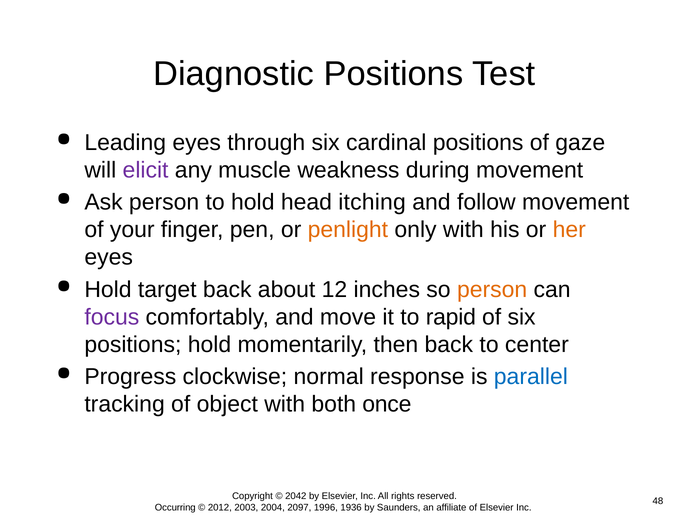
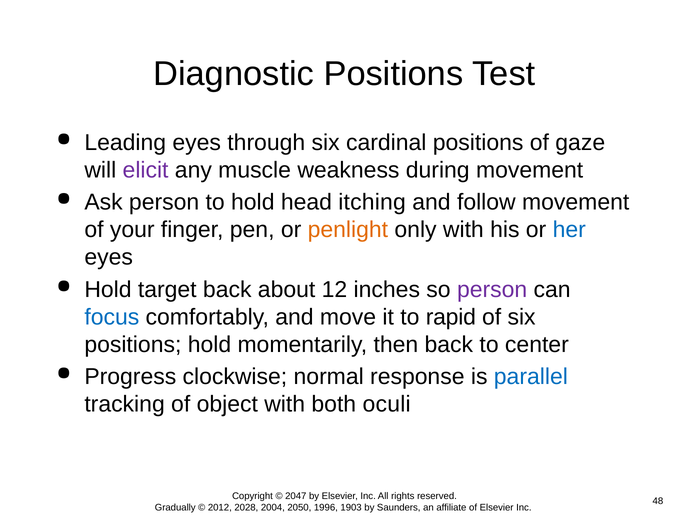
her colour: orange -> blue
person at (492, 290) colour: orange -> purple
focus colour: purple -> blue
once: once -> oculi
2042: 2042 -> 2047
Occurring: Occurring -> Gradually
2003: 2003 -> 2028
2097: 2097 -> 2050
1936: 1936 -> 1903
